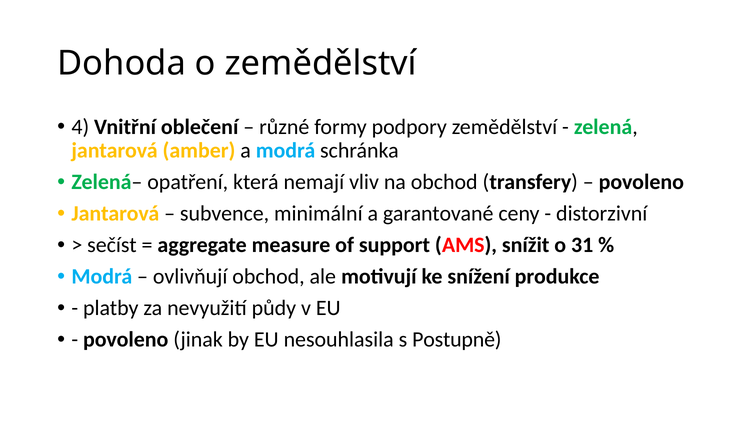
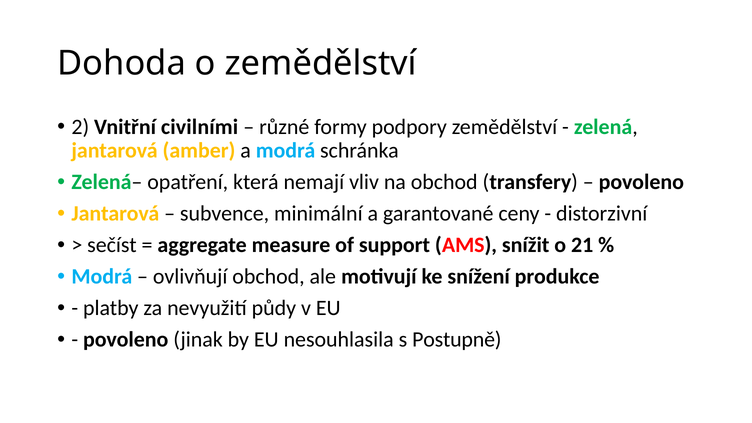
4: 4 -> 2
oblečení: oblečení -> civilními
31: 31 -> 21
